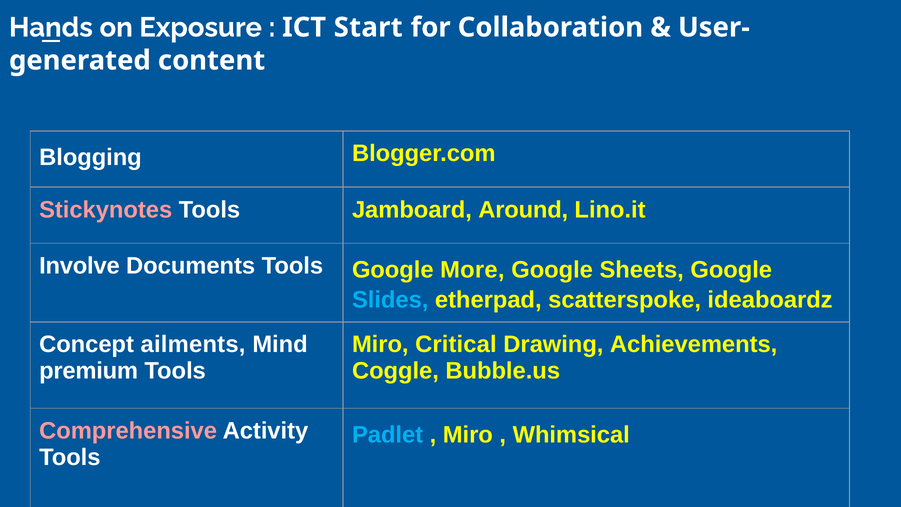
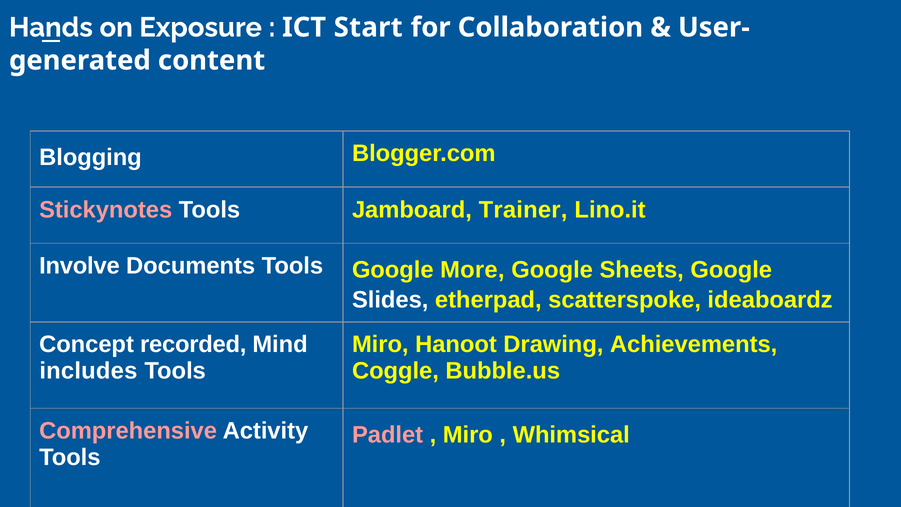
Around: Around -> Trainer
Slides colour: light blue -> white
ailments: ailments -> recorded
Critical: Critical -> Hanoot
premium: premium -> includes
Padlet colour: light blue -> pink
